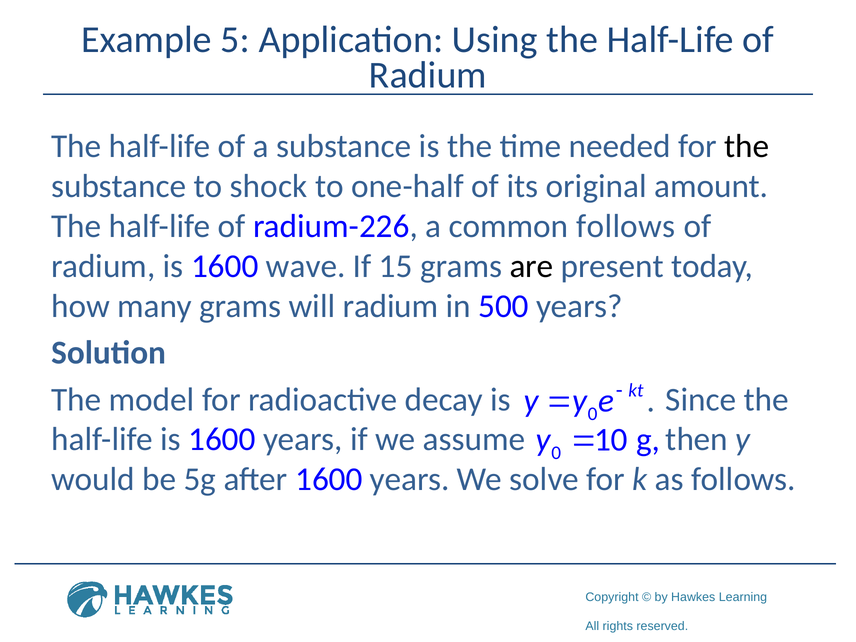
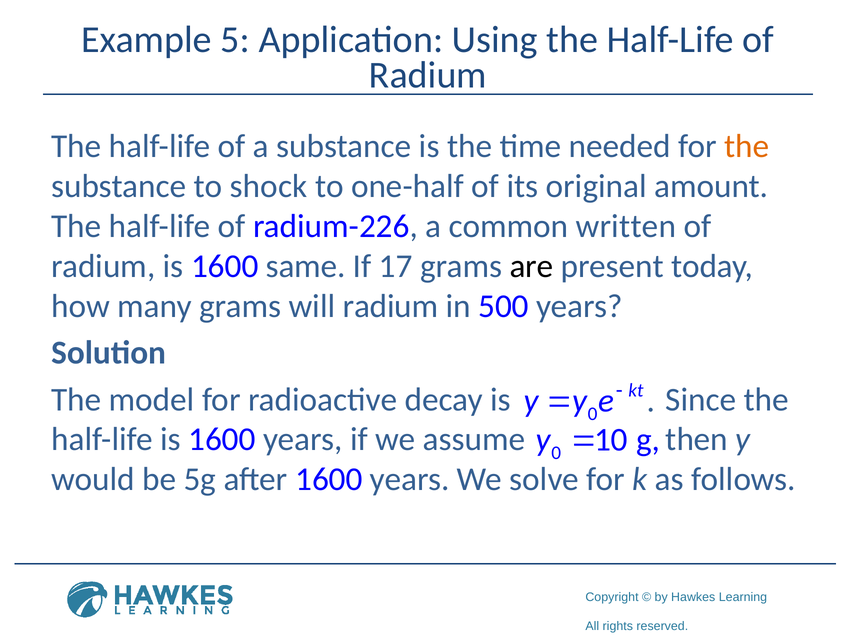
the at (747, 146) colour: black -> orange
common follows: follows -> written
wave: wave -> same
15: 15 -> 17
